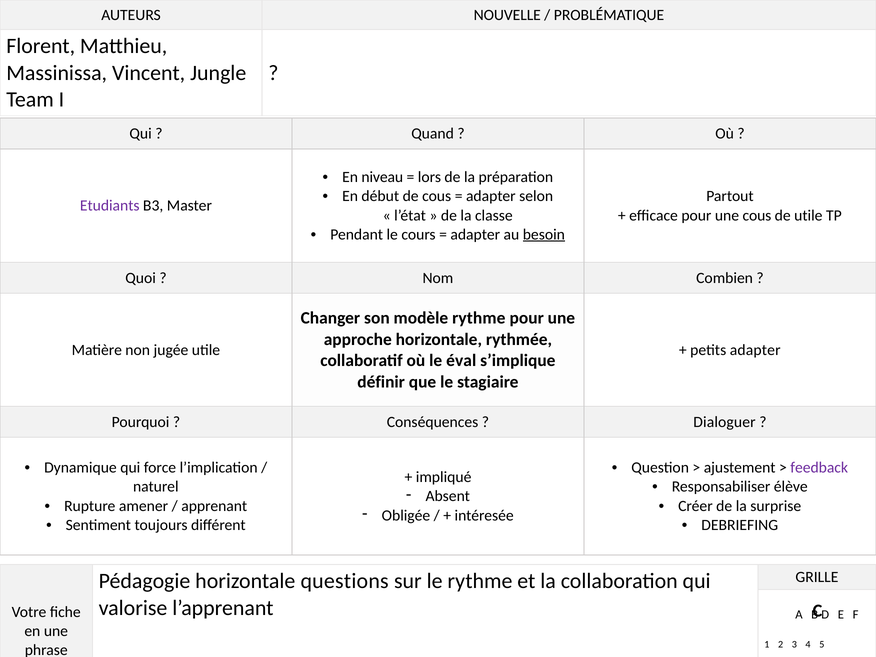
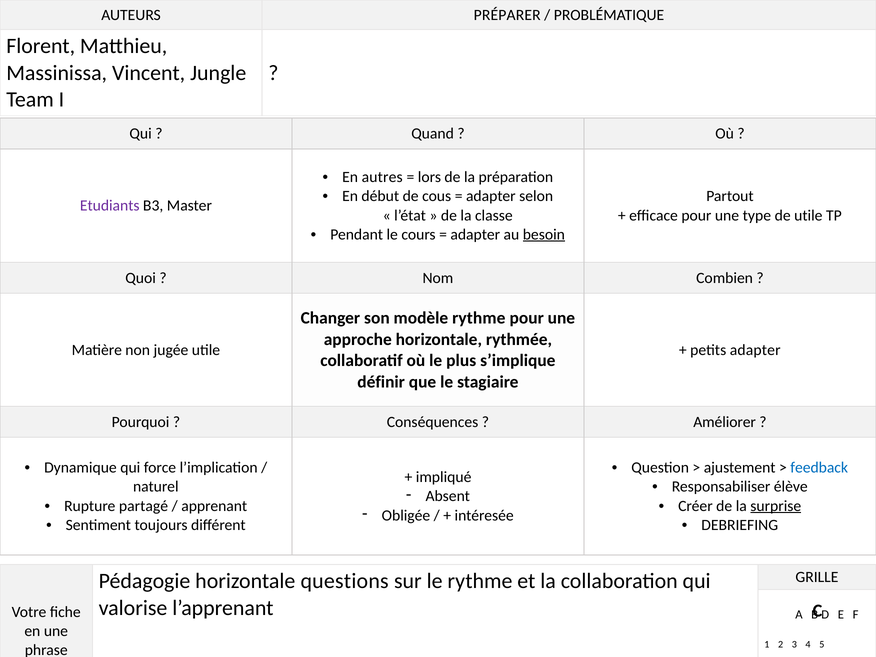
NOUVELLE: NOUVELLE -> PRÉPARER
niveau: niveau -> autres
une cous: cous -> type
éval: éval -> plus
Dialoguer: Dialoguer -> Améliorer
feedback colour: purple -> blue
amener: amener -> partagé
surprise underline: none -> present
